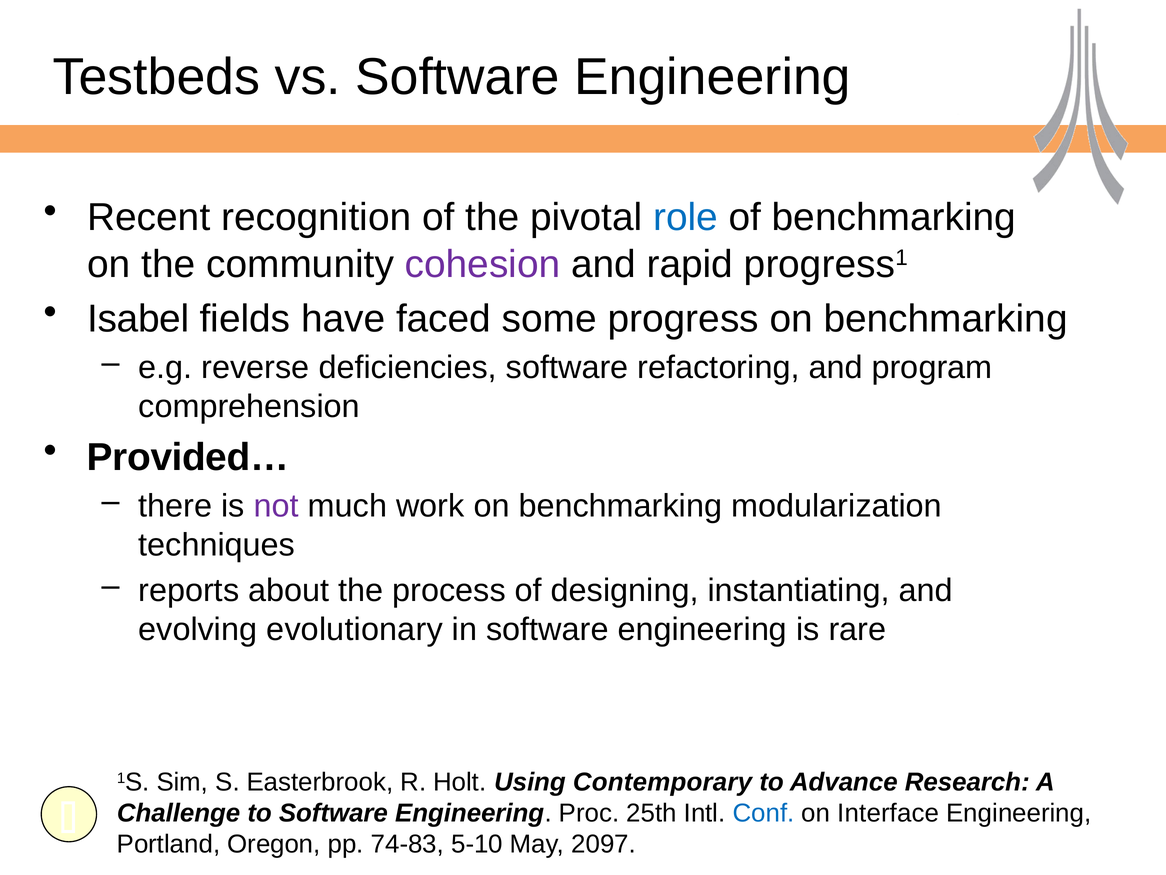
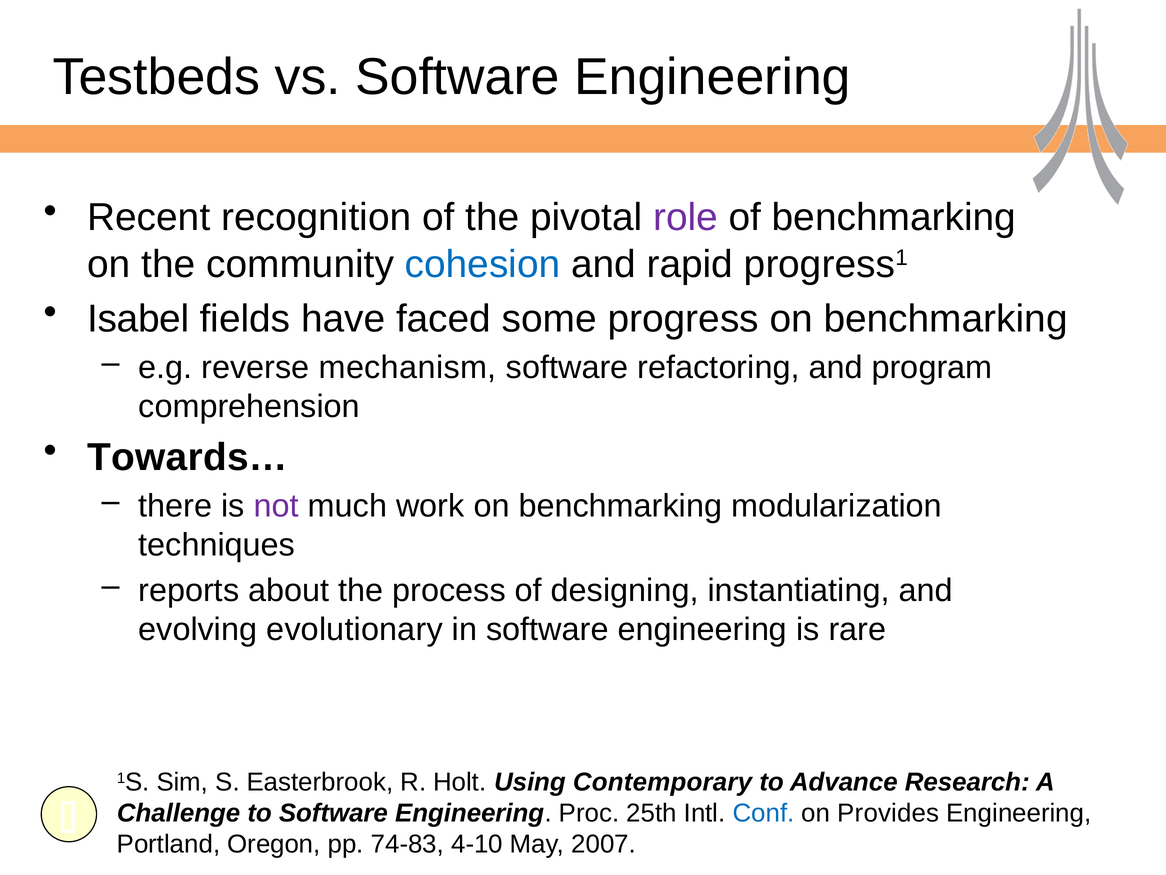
role colour: blue -> purple
cohesion colour: purple -> blue
deficiencies: deficiencies -> mechanism
Provided…: Provided… -> Towards…
Interface: Interface -> Provides
5-10: 5-10 -> 4-10
2097: 2097 -> 2007
